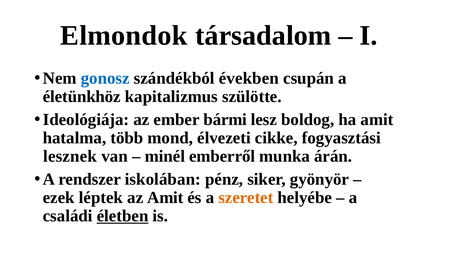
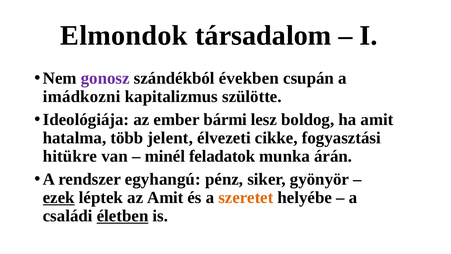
gonosz colour: blue -> purple
életünkhöz: életünkhöz -> imádkozni
mond: mond -> jelent
lesznek: lesznek -> hitükre
emberről: emberről -> feladatok
iskolában: iskolában -> egyhangú
ezek underline: none -> present
